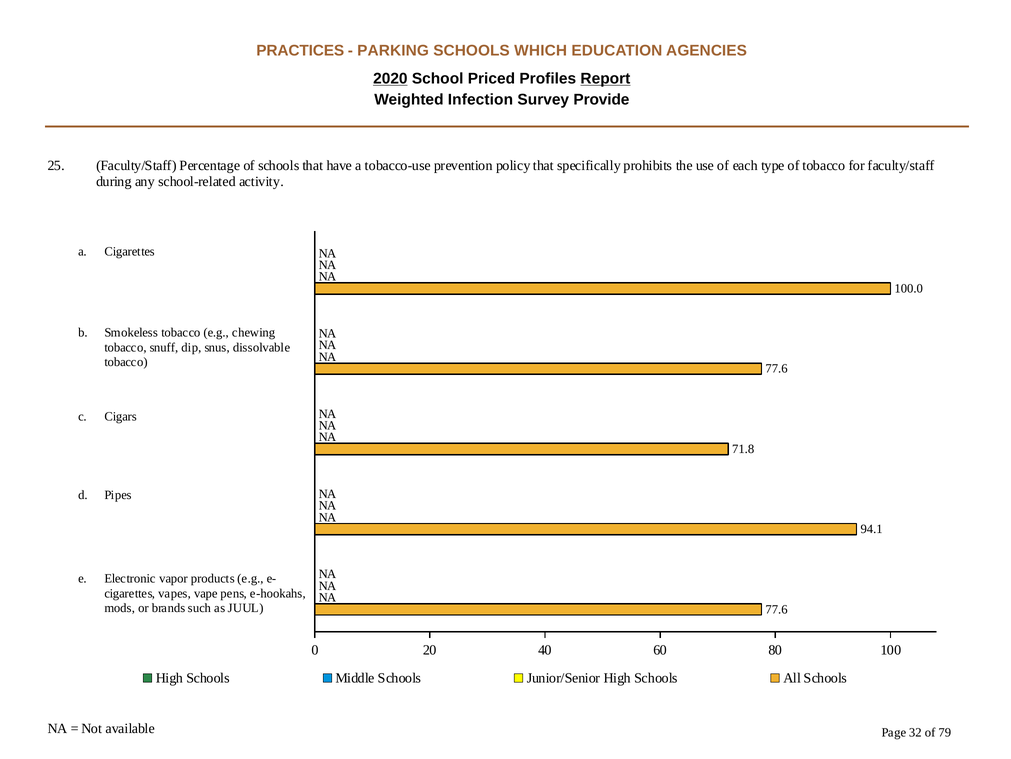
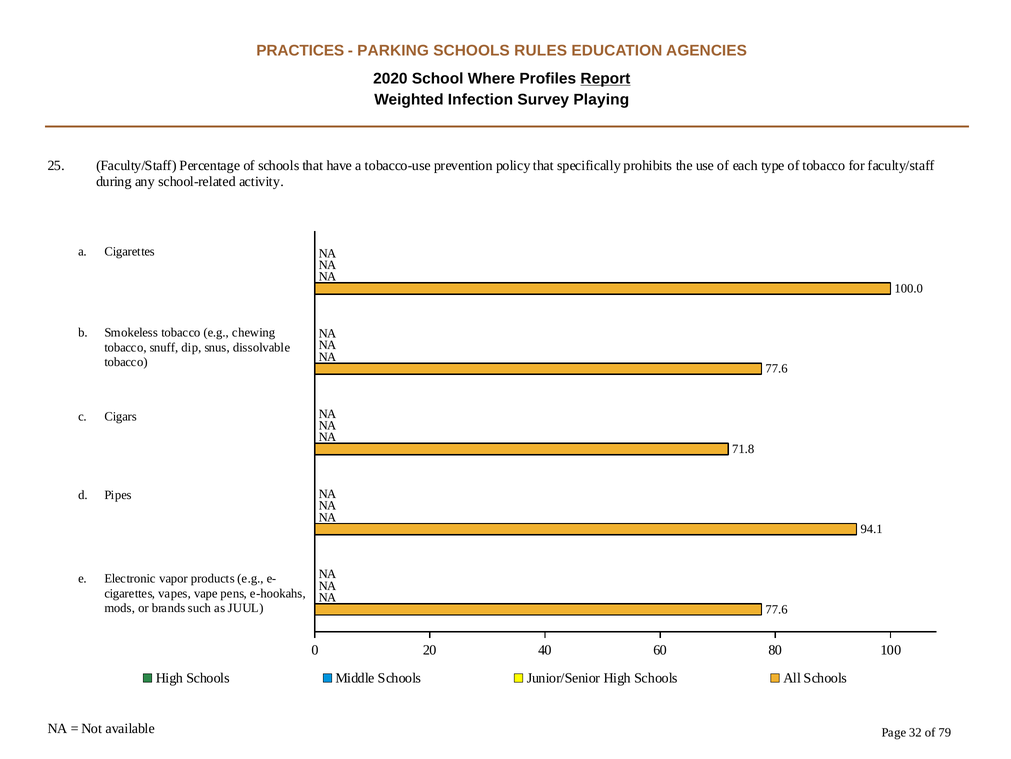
WHICH: WHICH -> RULES
2020 underline: present -> none
Priced: Priced -> Where
Provide: Provide -> Playing
